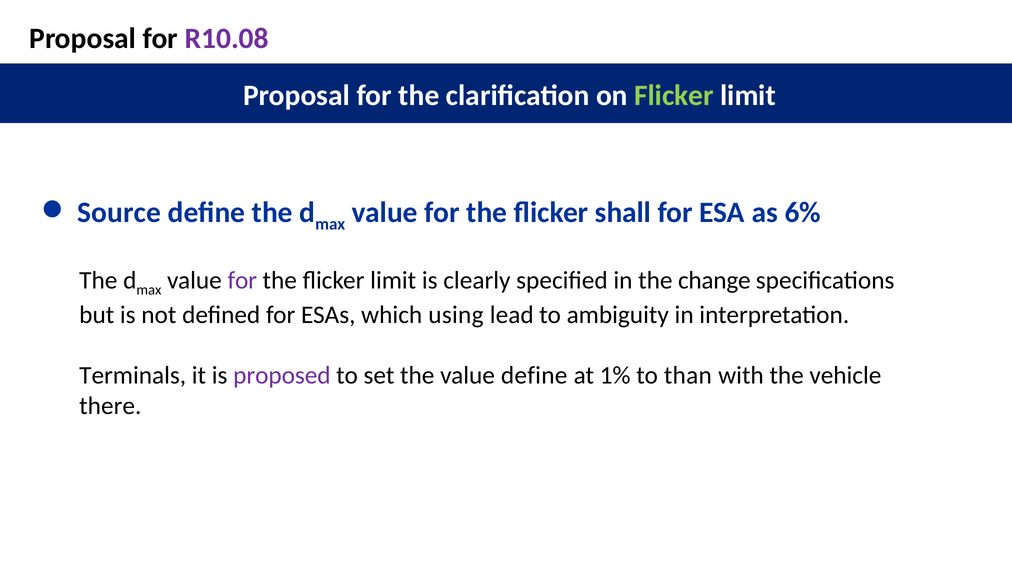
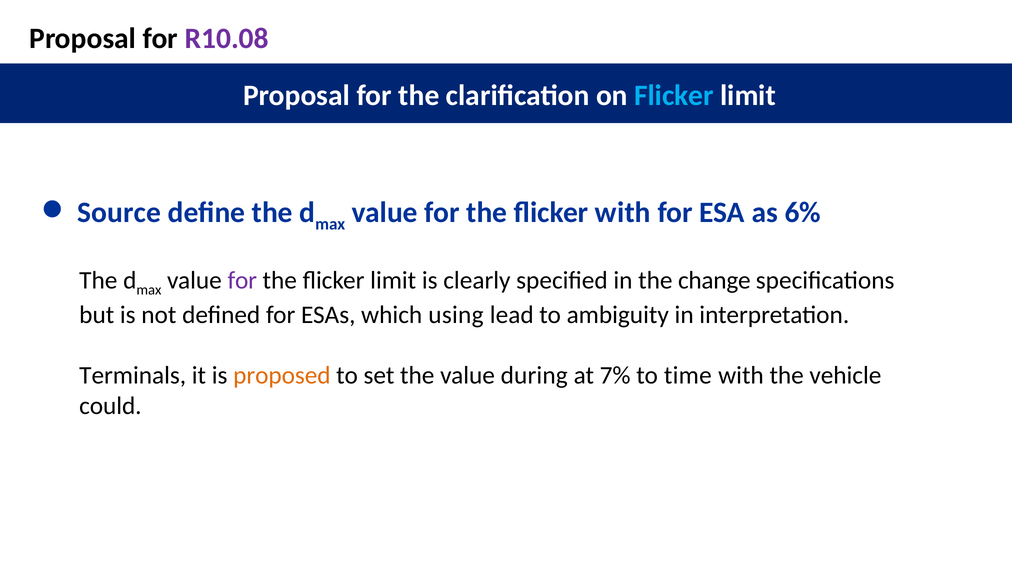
Flicker at (674, 95) colour: light green -> light blue
flicker shall: shall -> with
proposed colour: purple -> orange
value define: define -> during
1%: 1% -> 7%
than: than -> time
there: there -> could
